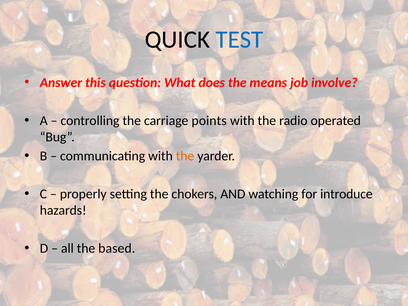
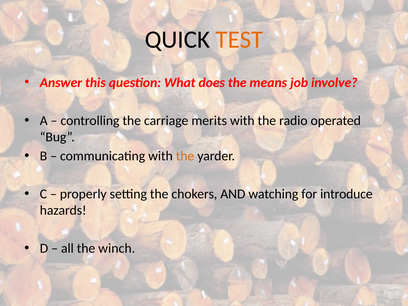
TEST colour: blue -> orange
points: points -> merits
based: based -> winch
